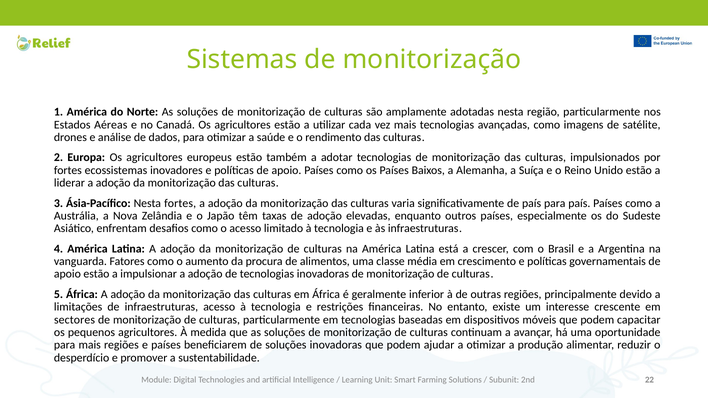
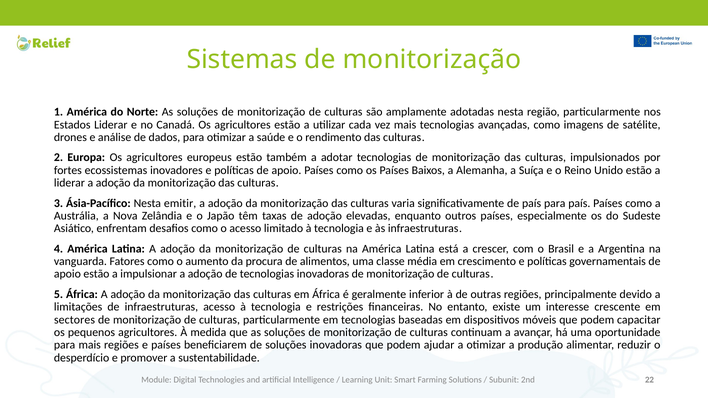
Estados Aéreas: Aéreas -> Liderar
Nesta fortes: fortes -> emitir
